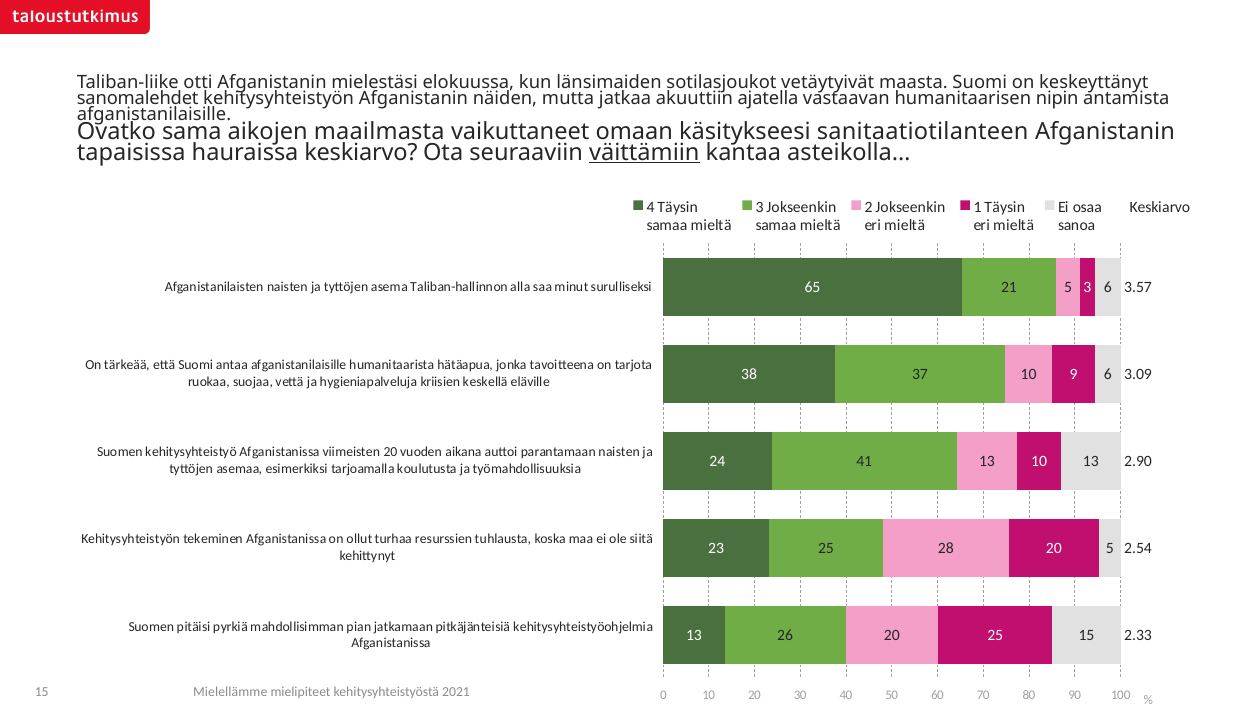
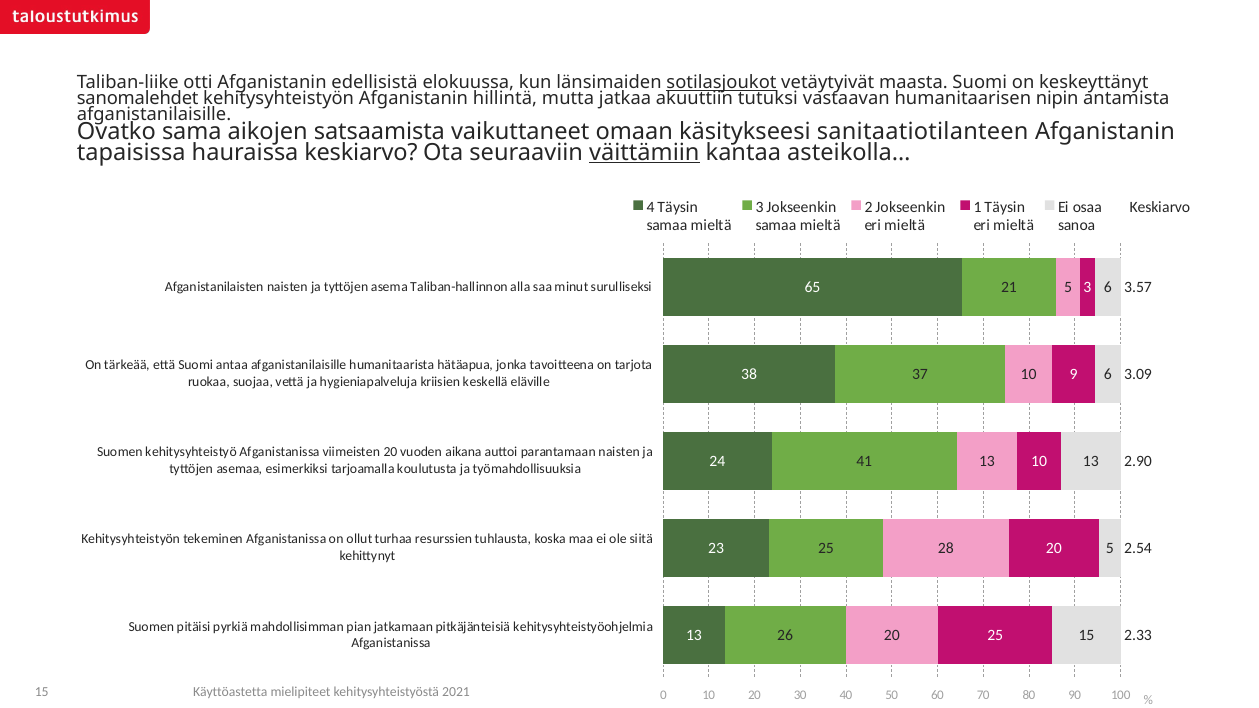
mielestäsi: mielestäsi -> edellisistä
sotilasjoukot underline: none -> present
näiden: näiden -> hillintä
ajatella: ajatella -> tutuksi
maailmasta: maailmasta -> satsaamista
Mielellämme: Mielellämme -> Käyttöastetta
